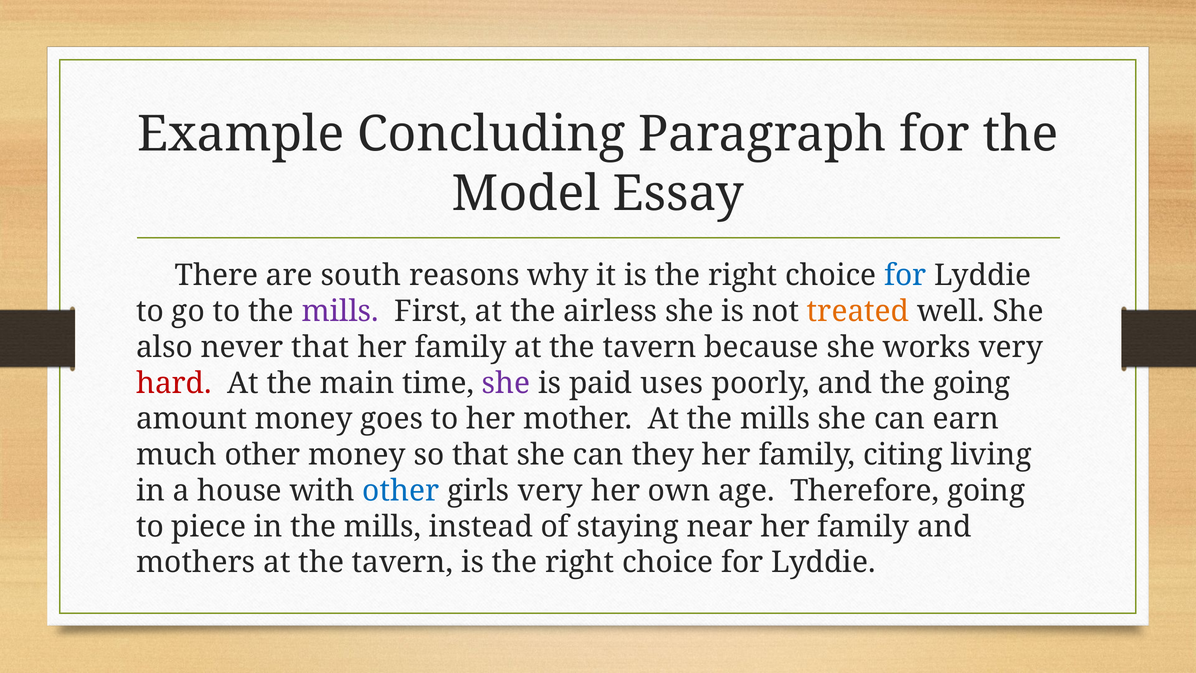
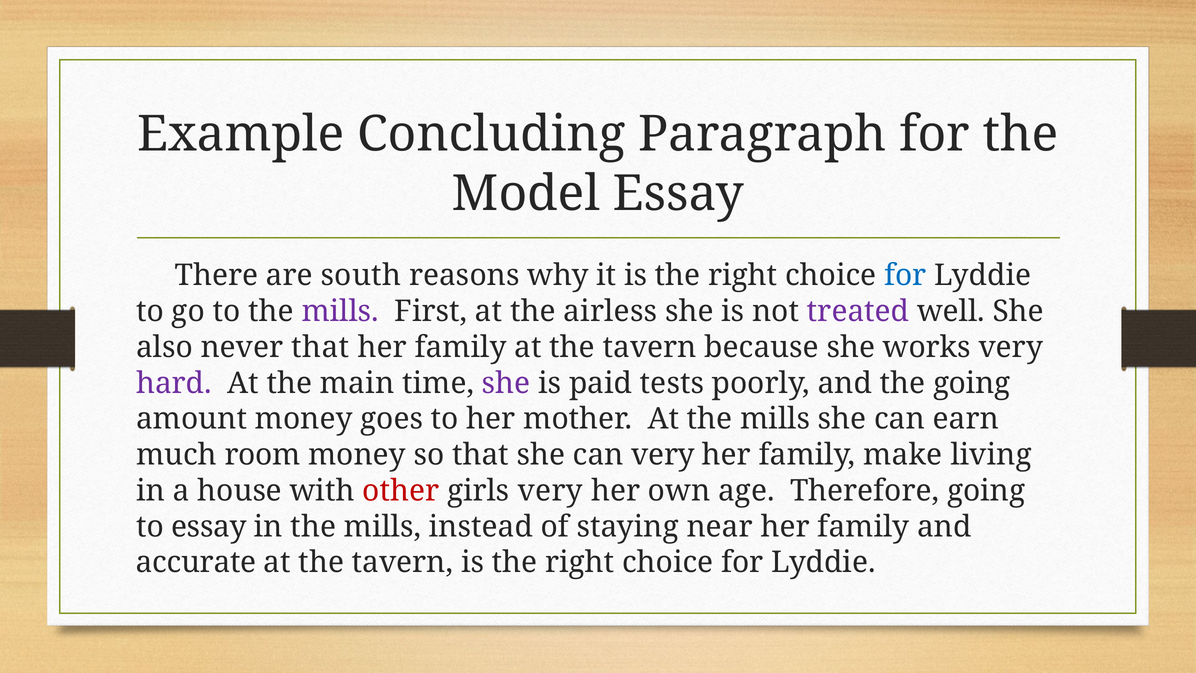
treated colour: orange -> purple
hard colour: red -> purple
uses: uses -> tests
much other: other -> room
can they: they -> very
citing: citing -> make
other at (401, 491) colour: blue -> red
to piece: piece -> essay
mothers: mothers -> accurate
